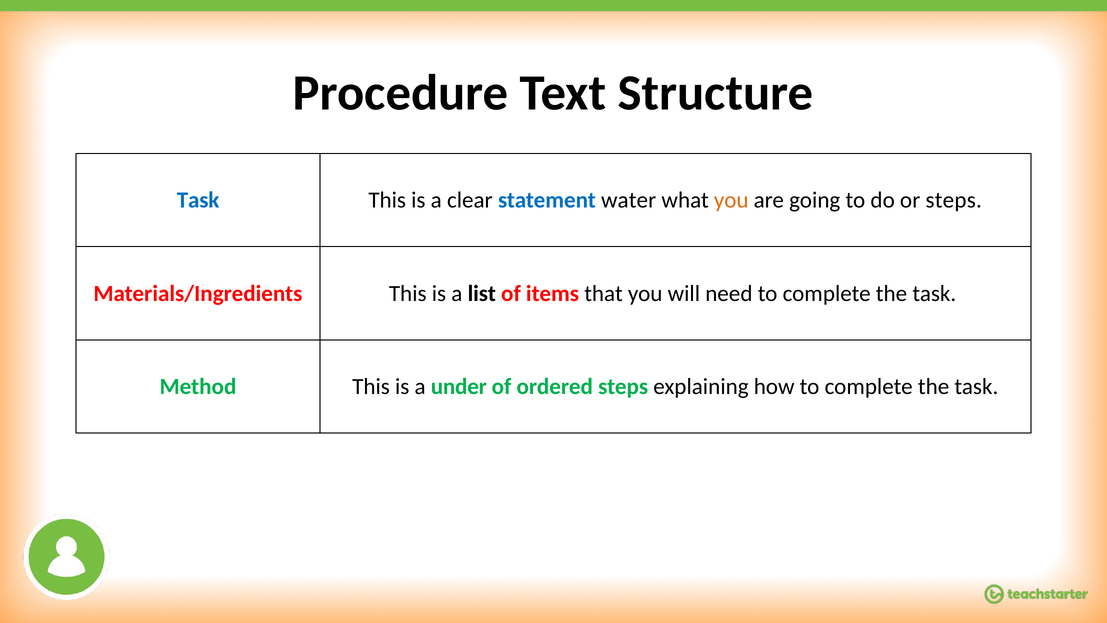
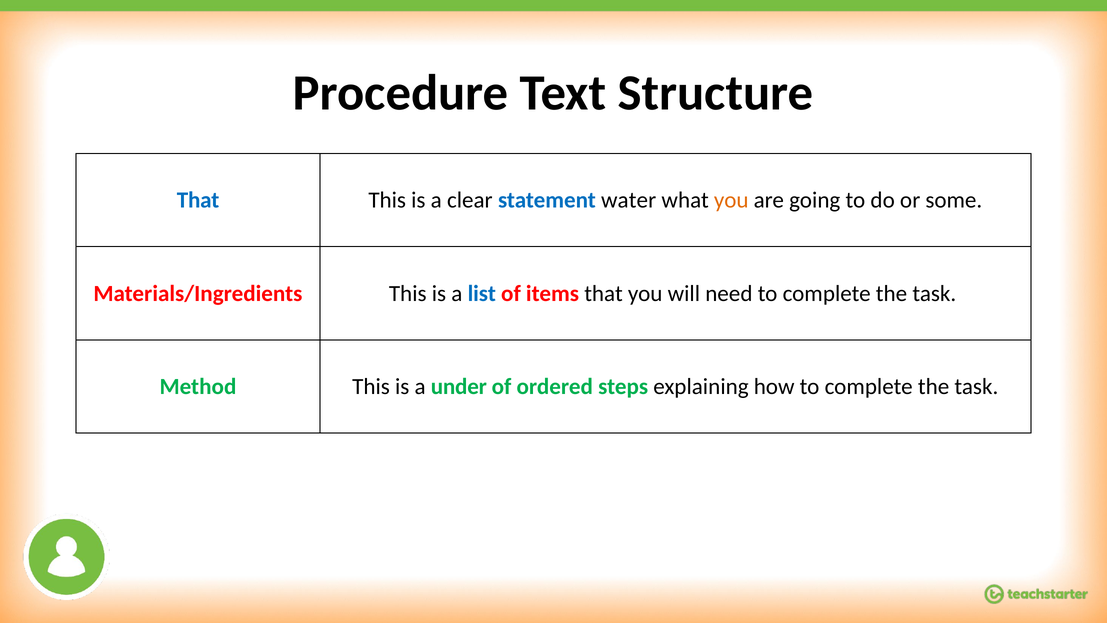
Task at (198, 200): Task -> That
or steps: steps -> some
list colour: black -> blue
